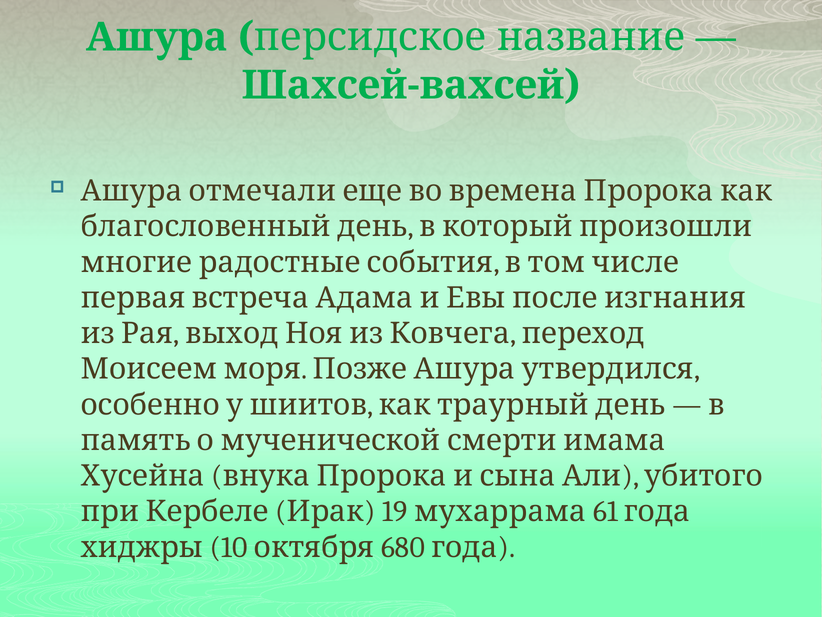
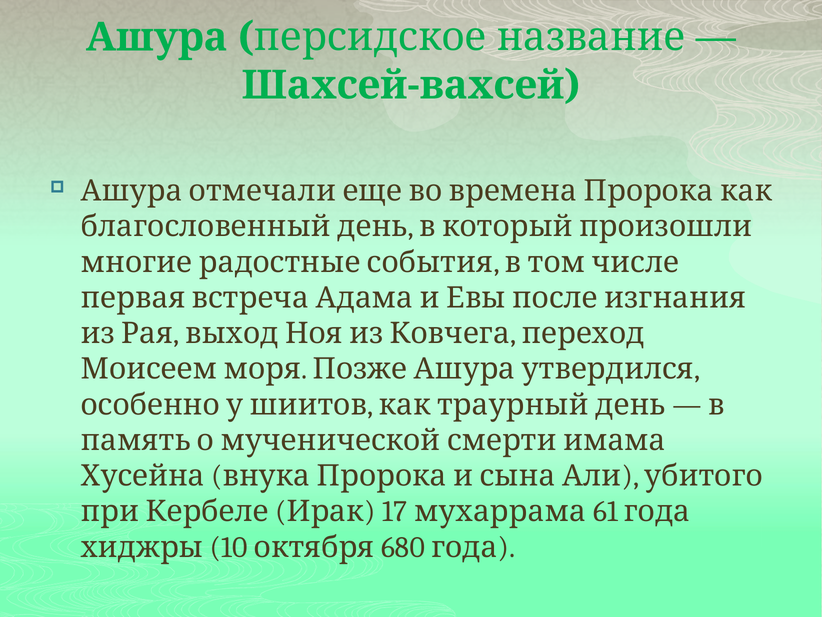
19: 19 -> 17
